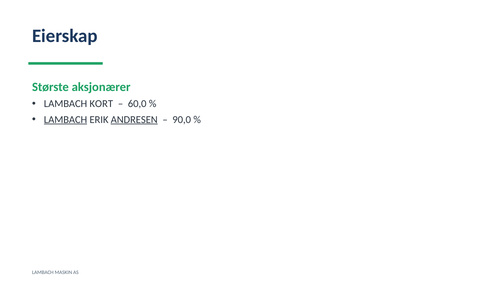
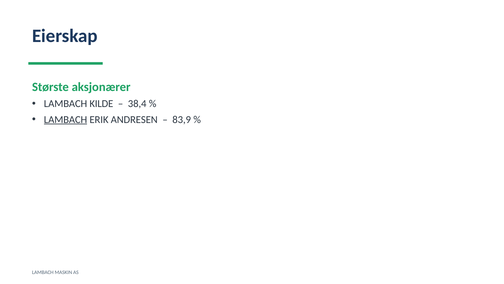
KORT: KORT -> KILDE
60,0: 60,0 -> 38,4
ANDRESEN underline: present -> none
90,0: 90,0 -> 83,9
